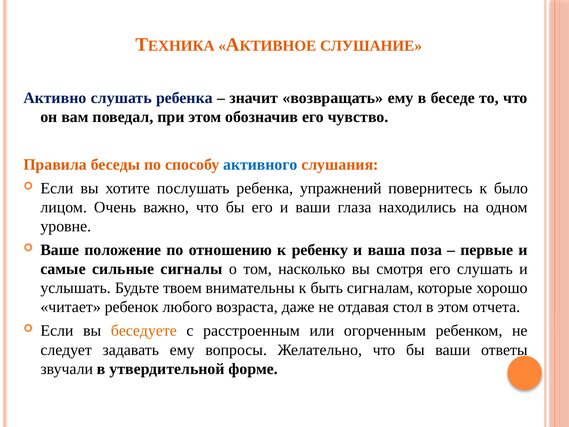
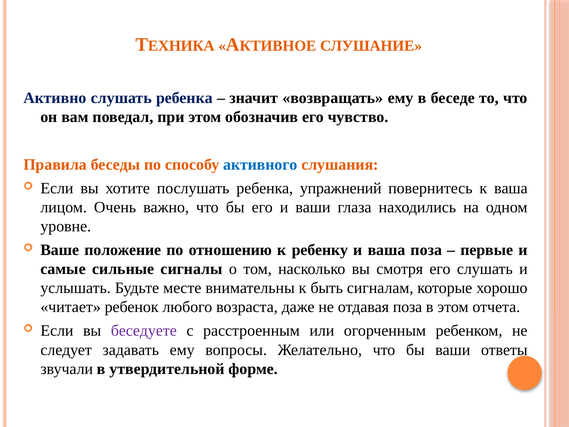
к было: было -> ваша
твоем: твоем -> месте
отдавая стол: стол -> поза
беседуете colour: orange -> purple
